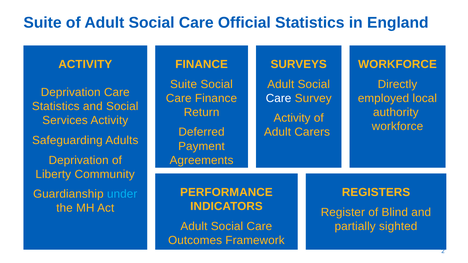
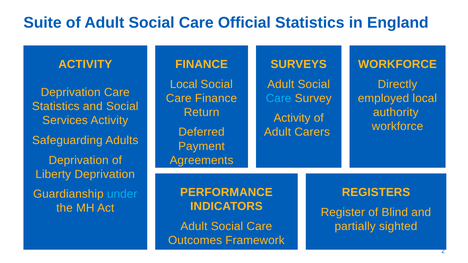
Suite at (184, 84): Suite -> Local
Care at (279, 98) colour: white -> light blue
Liberty Community: Community -> Deprivation
